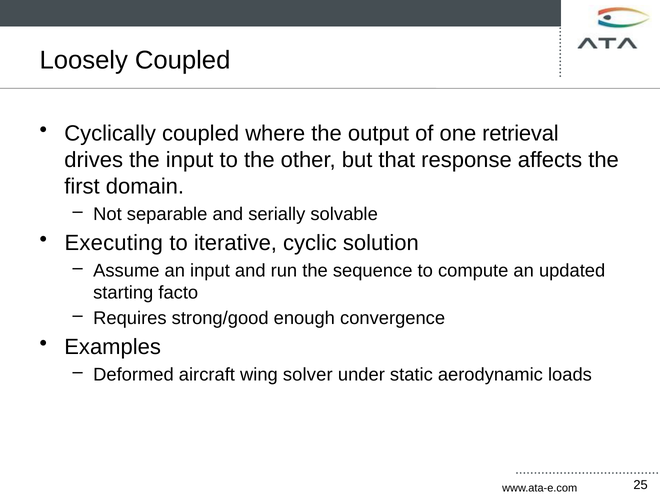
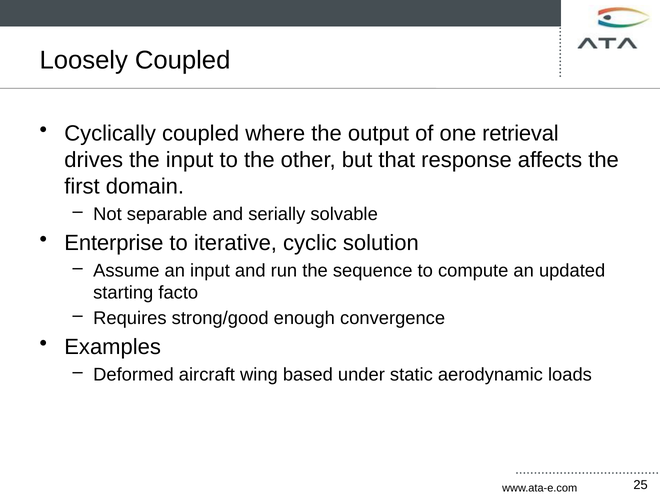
Executing: Executing -> Enterprise
solver: solver -> based
